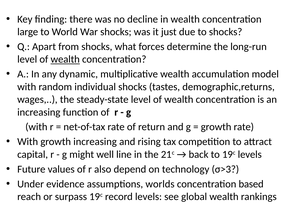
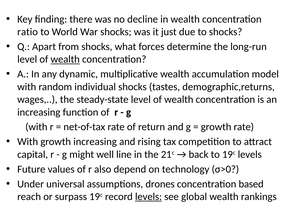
large: large -> ratio
σ>3: σ>3 -> σ>0
evidence: evidence -> universal
worlds: worlds -> drones
levels at (148, 196) underline: none -> present
